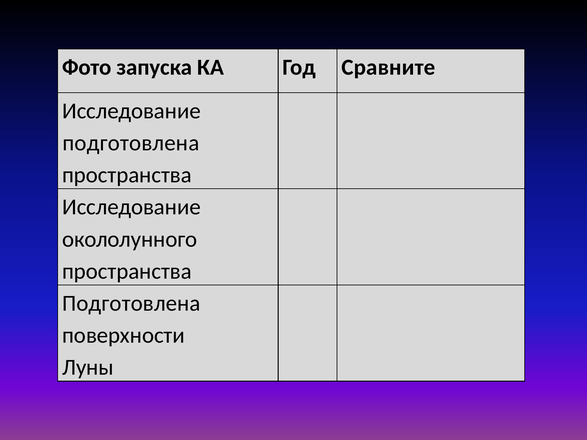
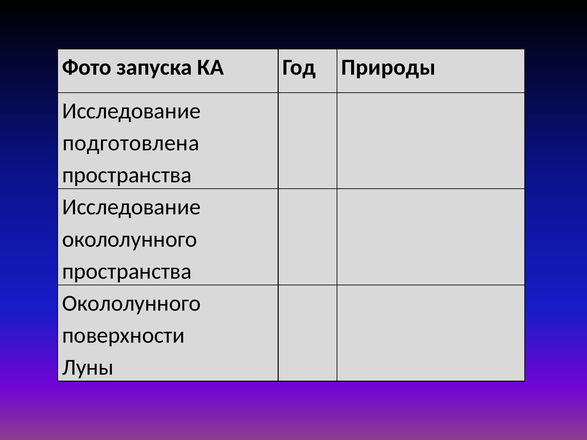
Сравните: Сравните -> Природы
Подготовлена at (131, 304): Подготовлена -> Окололунного
